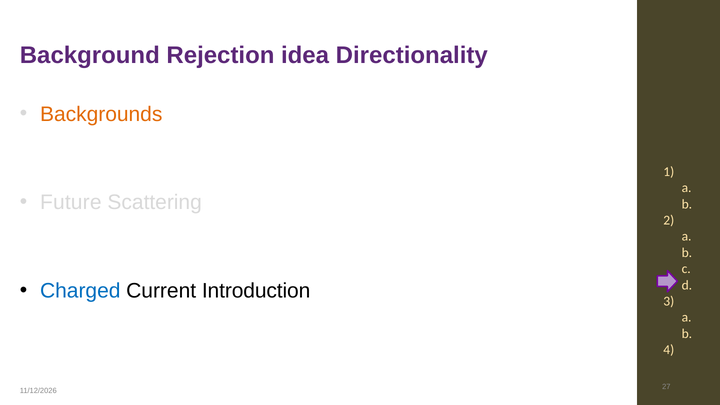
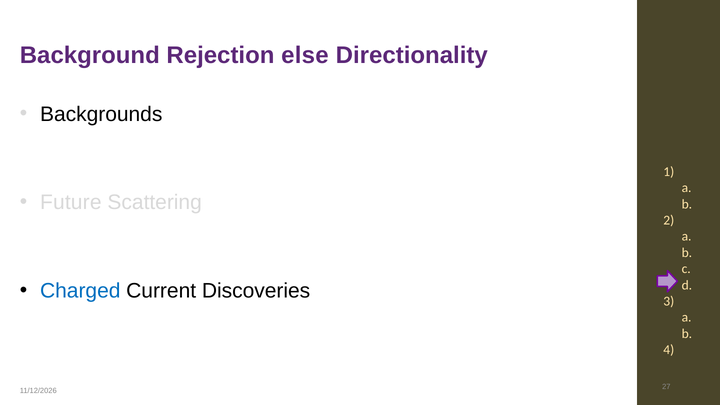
idea: idea -> else
Backgrounds colour: orange -> black
Introduction: Introduction -> Discoveries
